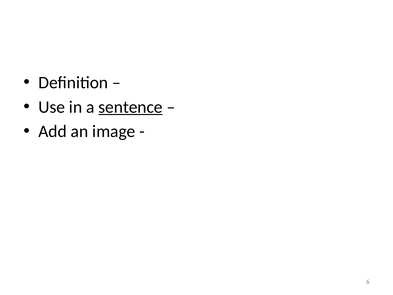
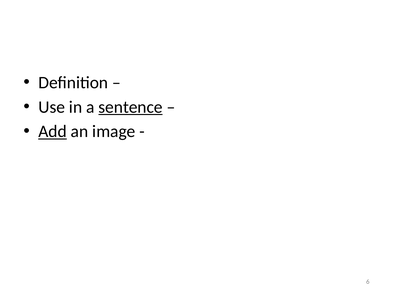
Add underline: none -> present
